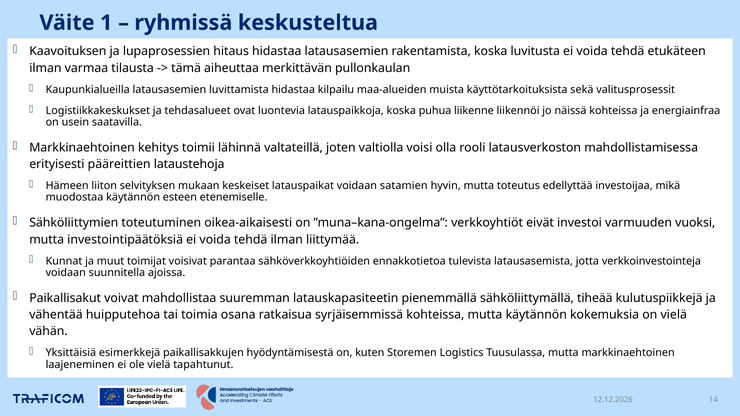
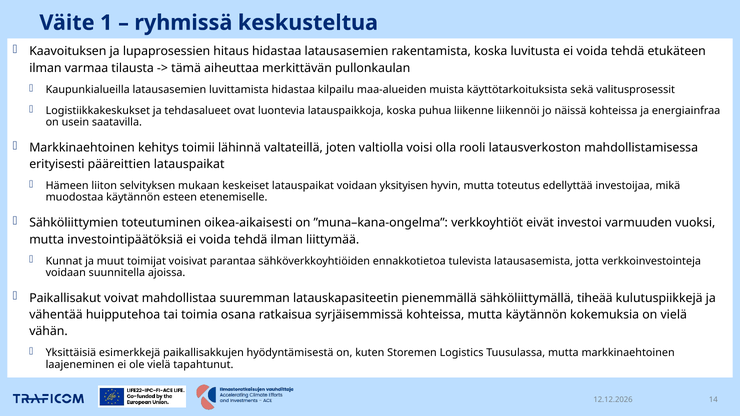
pääreittien lataustehoja: lataustehoja -> latauspaikat
satamien: satamien -> yksityisen
